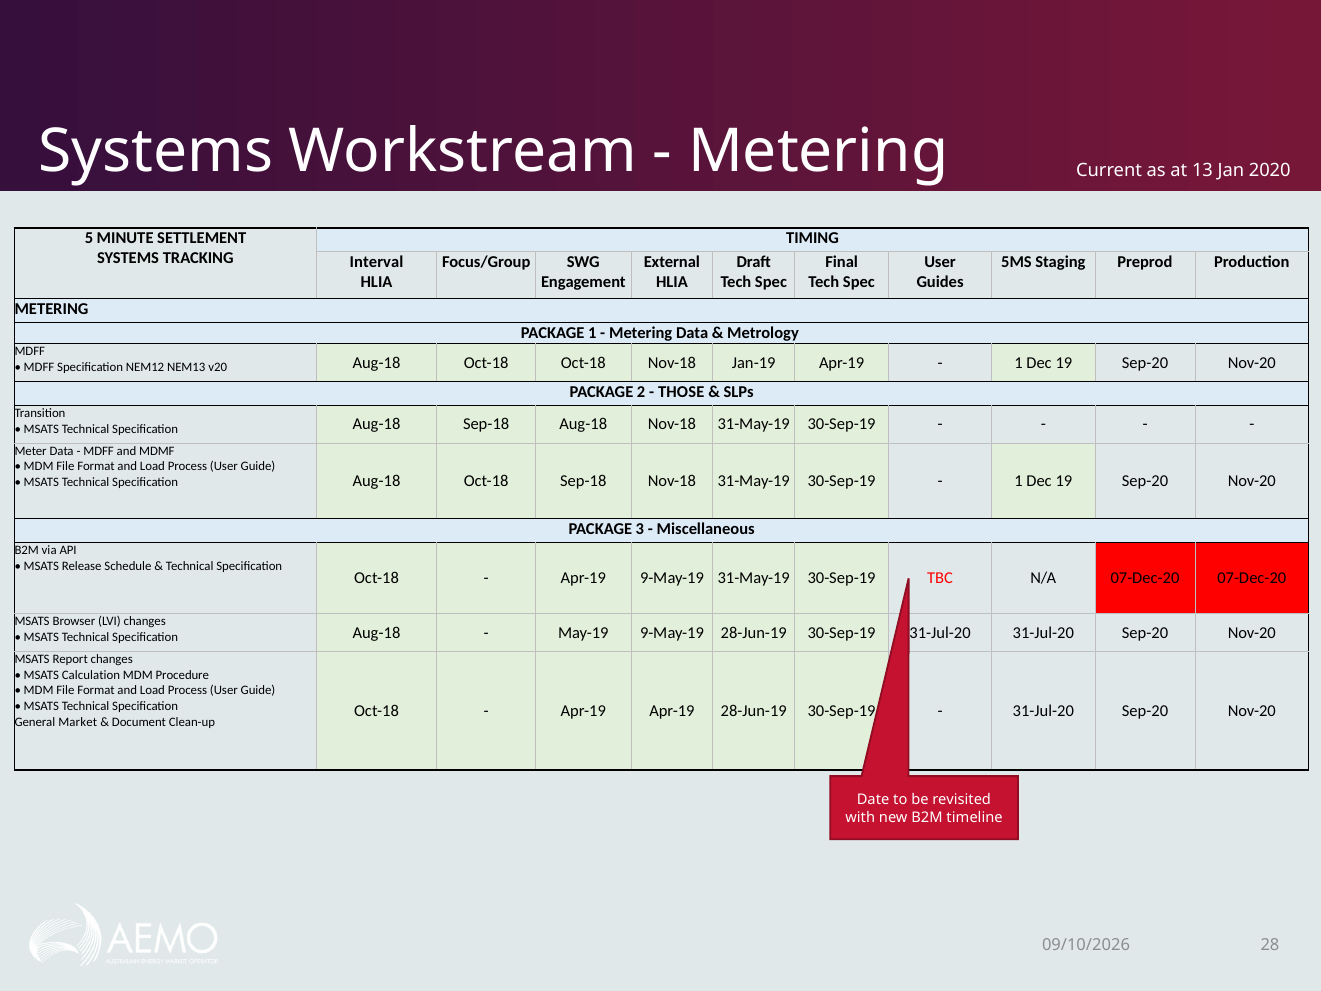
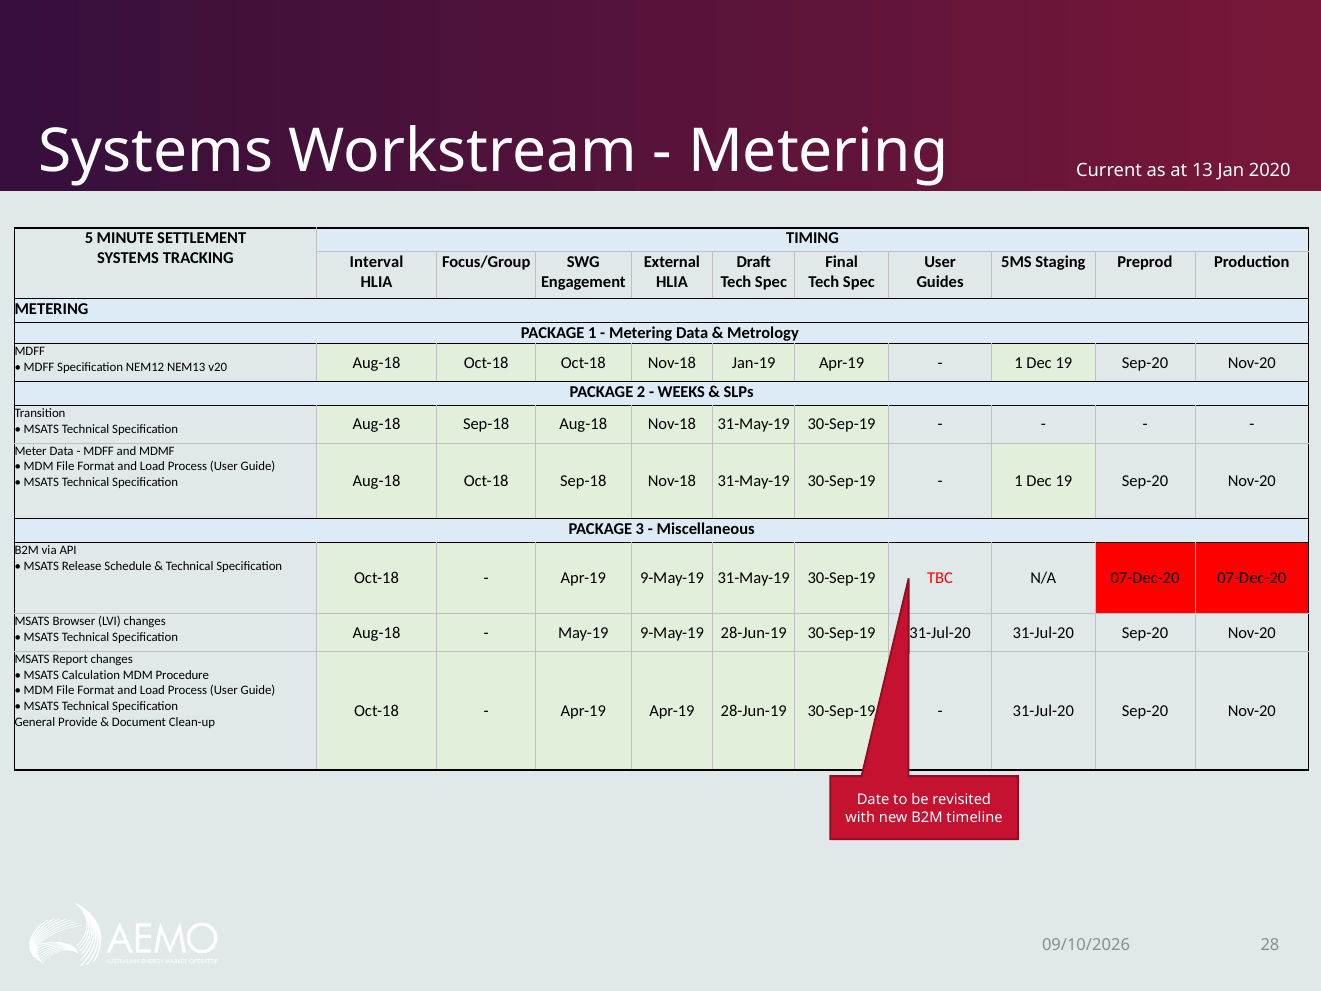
THOSE: THOSE -> WEEKS
Market: Market -> Provide
